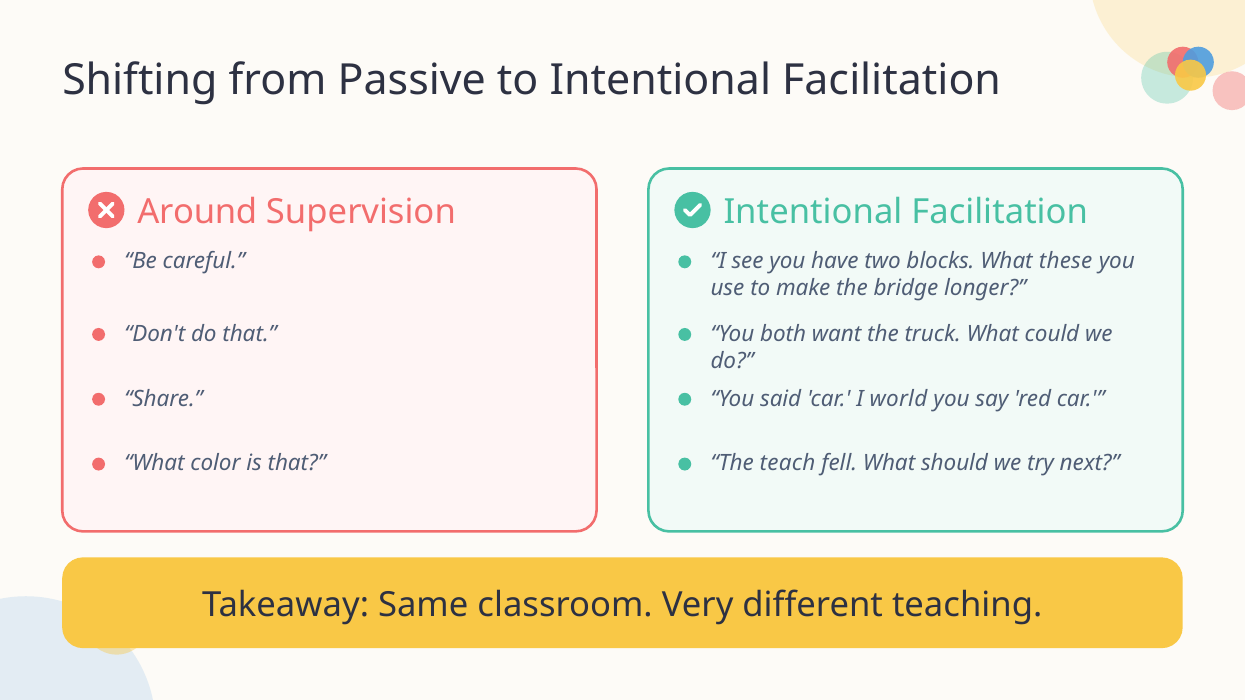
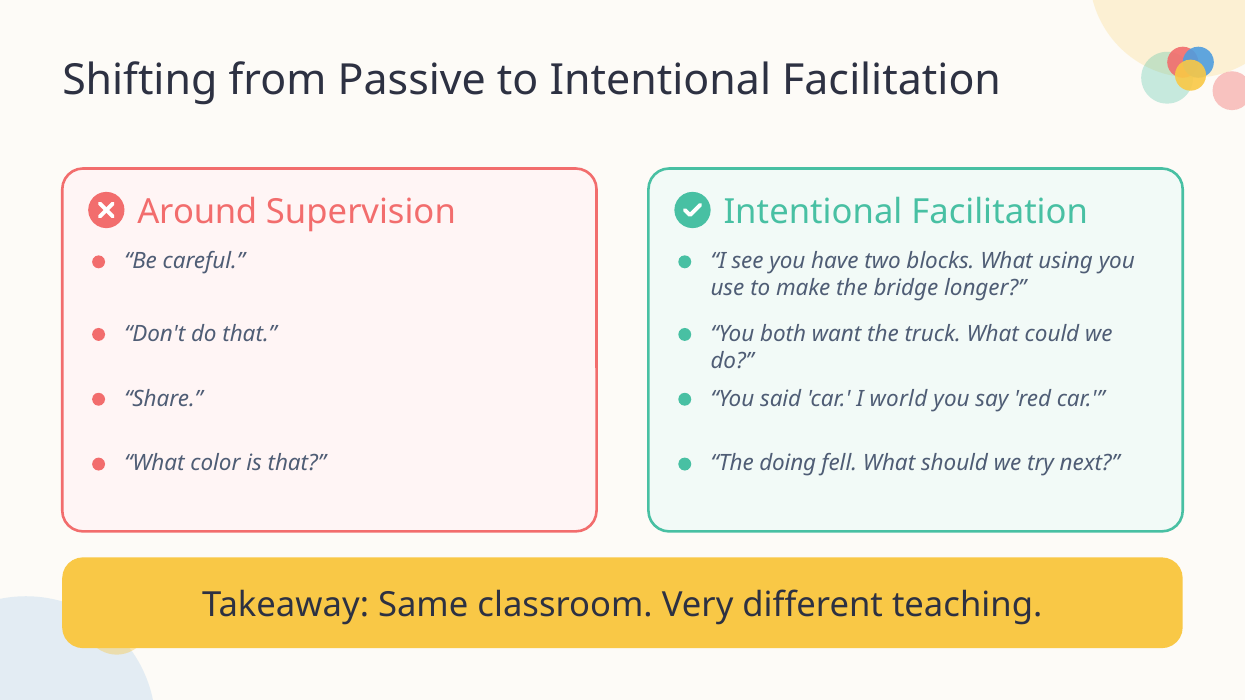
these: these -> using
teach: teach -> doing
